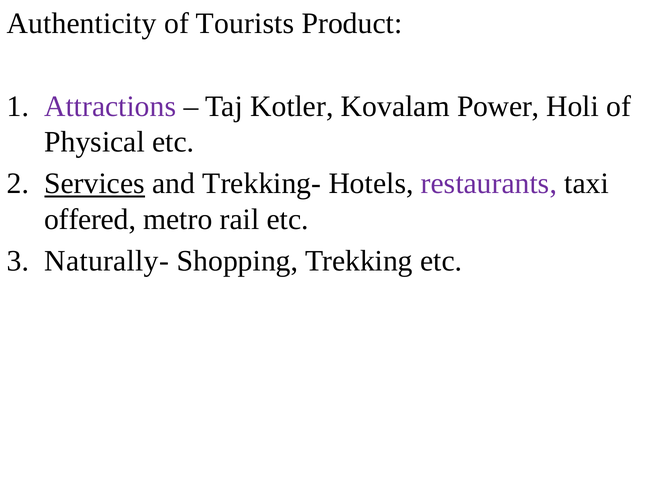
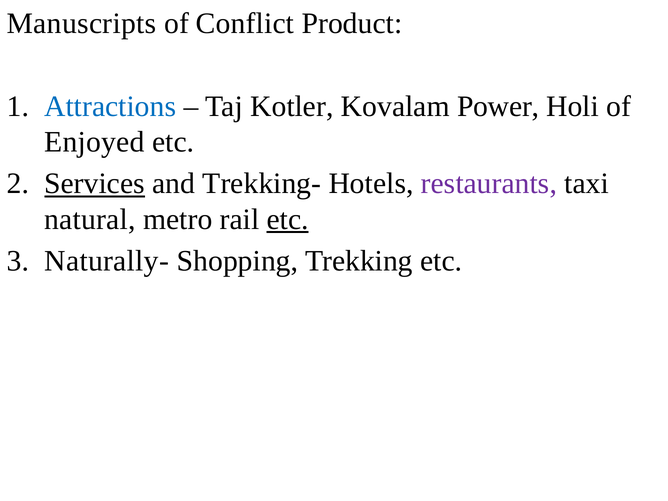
Authenticity: Authenticity -> Manuscripts
Tourists: Tourists -> Conflict
Attractions colour: purple -> blue
Physical: Physical -> Enjoyed
offered: offered -> natural
etc at (288, 219) underline: none -> present
